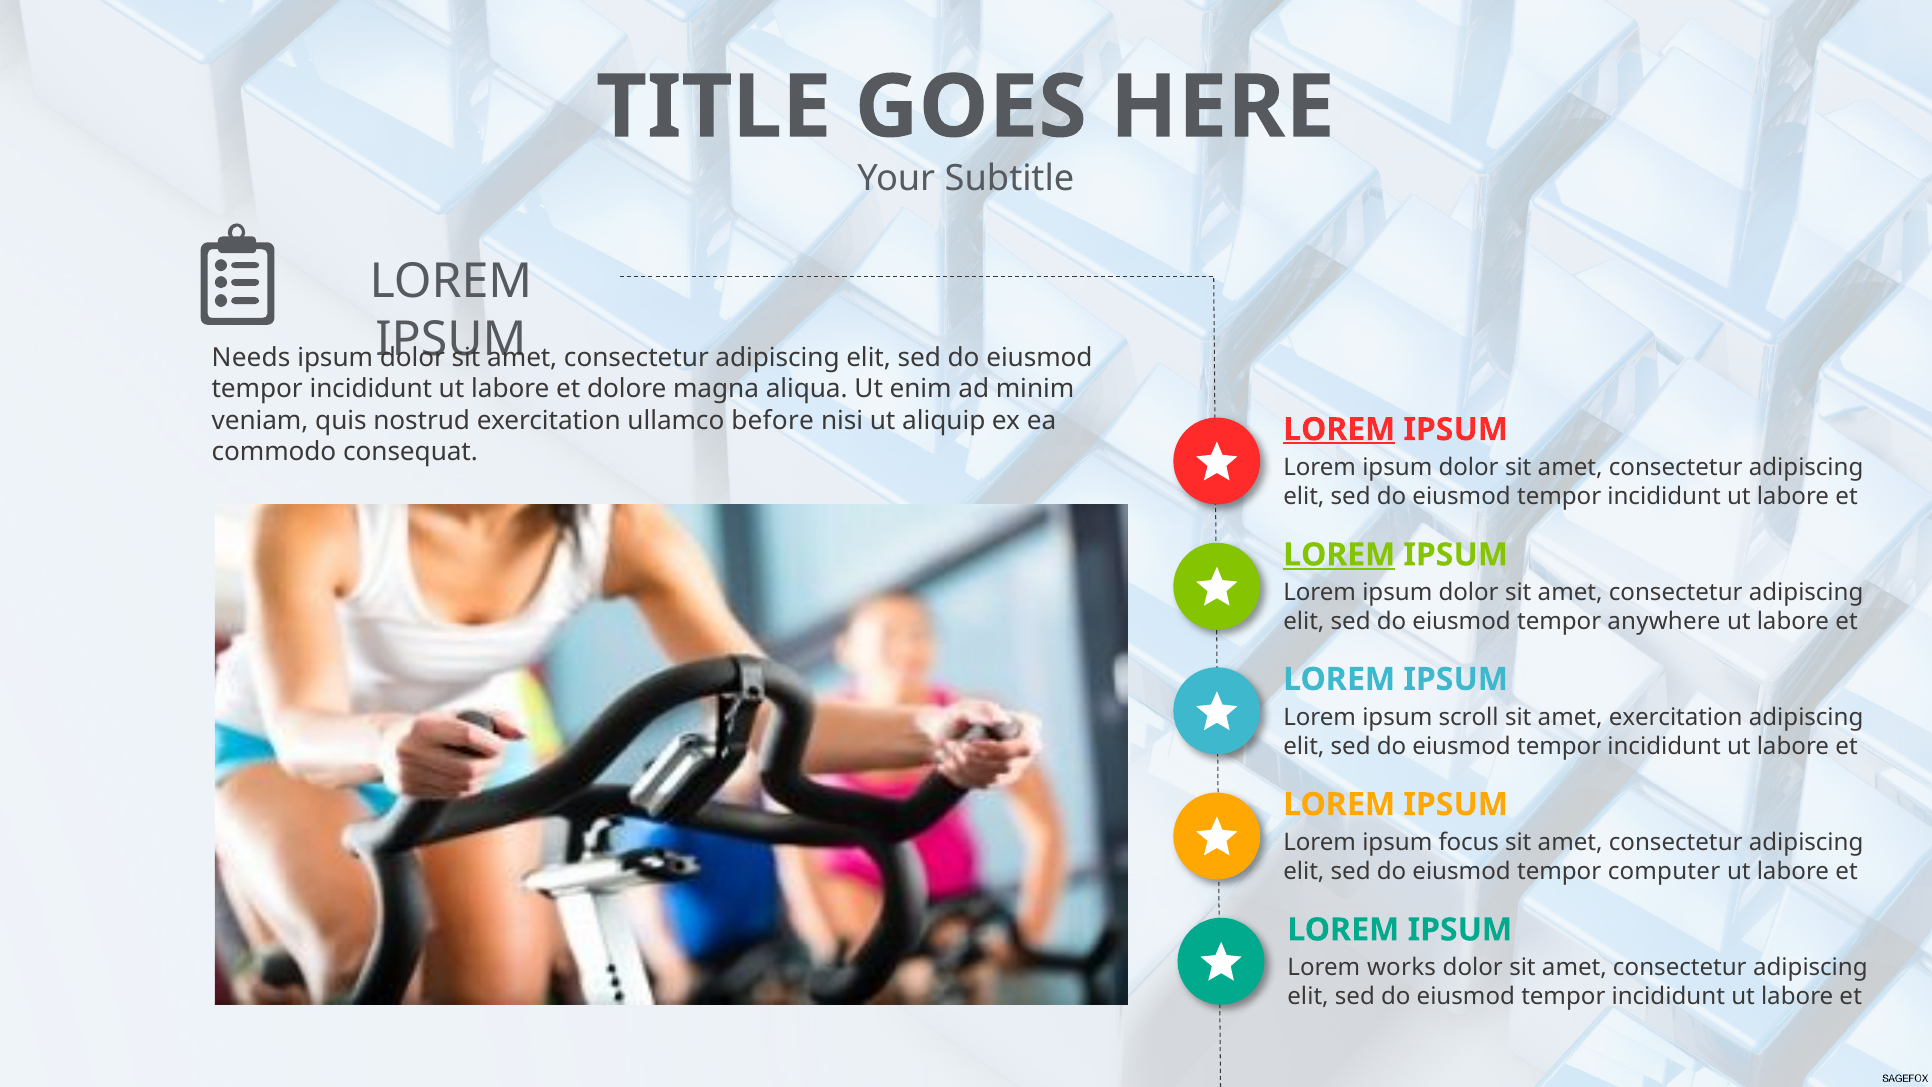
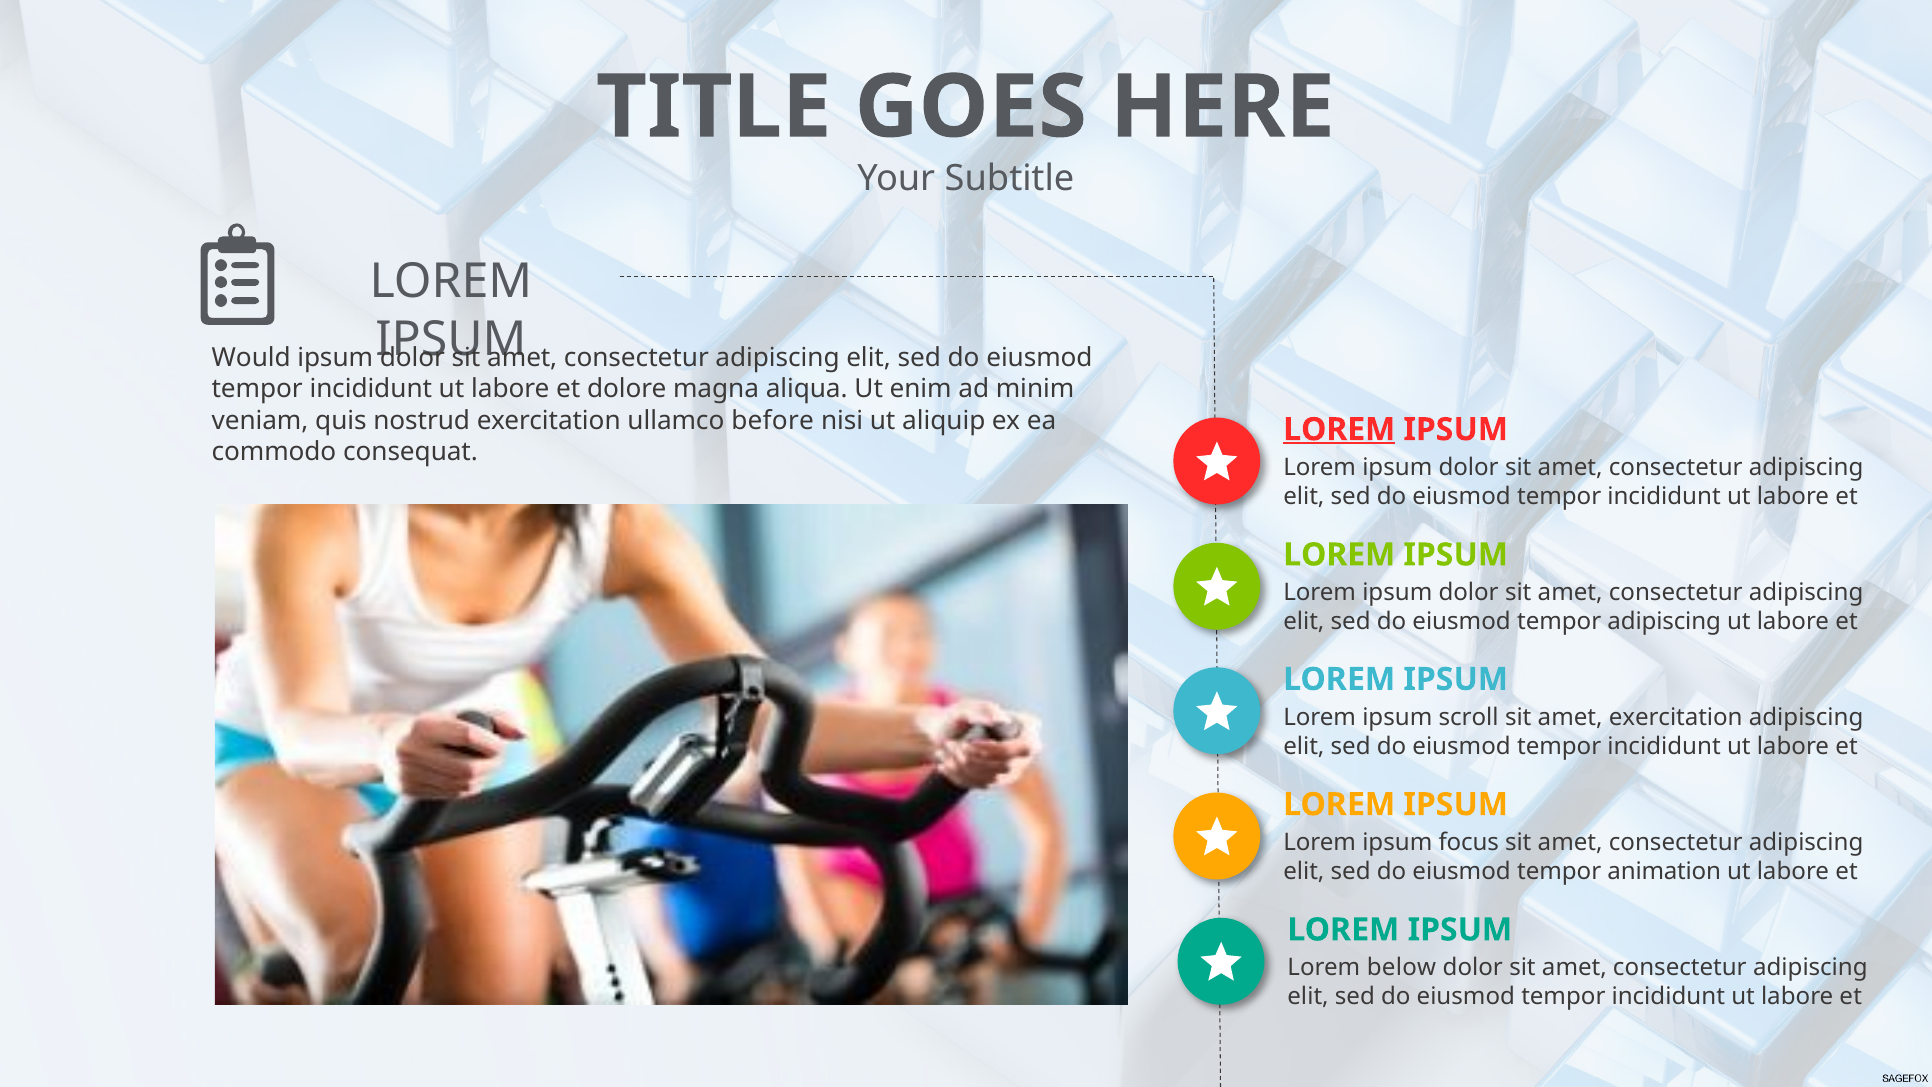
Needs: Needs -> Would
LOREM at (1339, 555) underline: present -> none
tempor anywhere: anywhere -> adipiscing
computer: computer -> animation
works: works -> below
